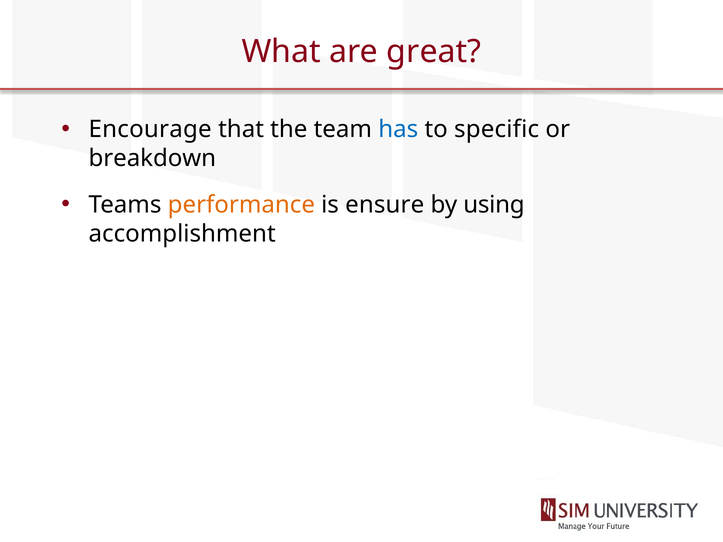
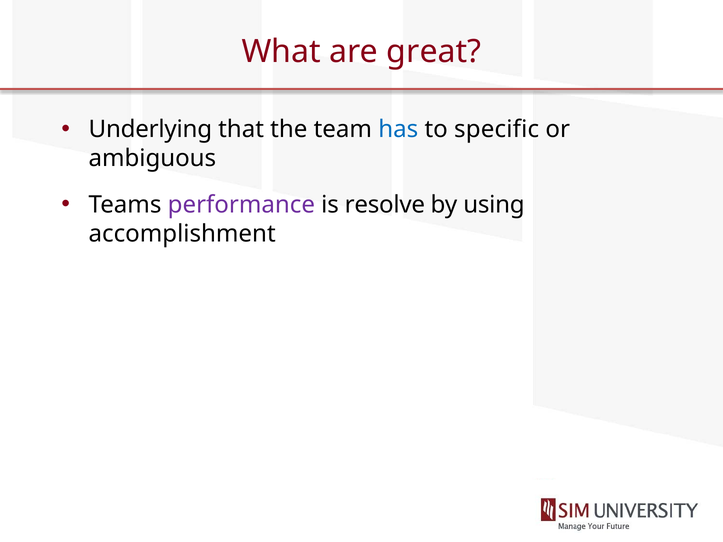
Encourage: Encourage -> Underlying
breakdown: breakdown -> ambiguous
performance colour: orange -> purple
ensure: ensure -> resolve
